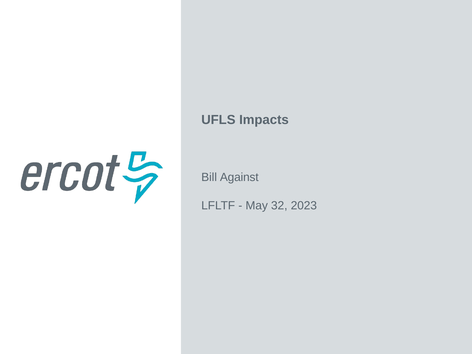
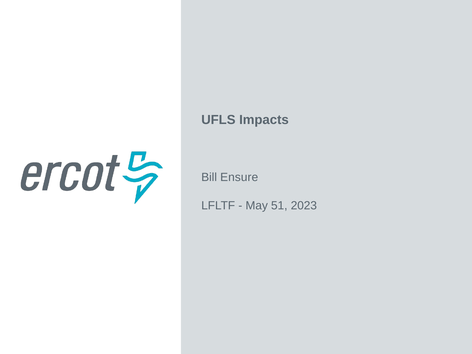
Against: Against -> Ensure
32: 32 -> 51
